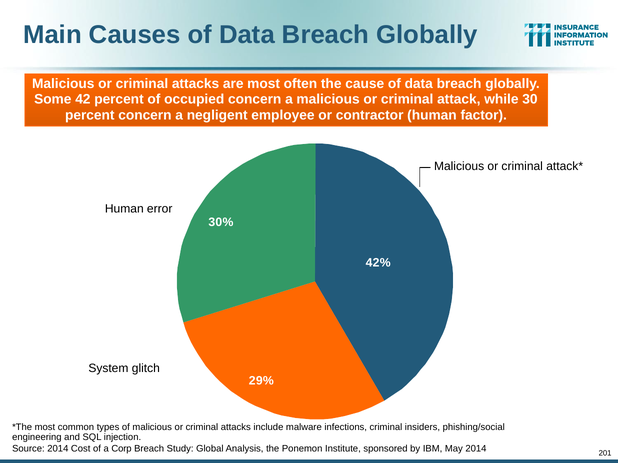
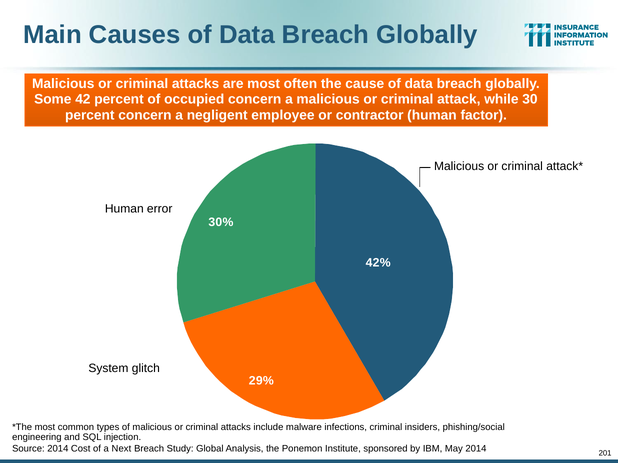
Corp: Corp -> Next
